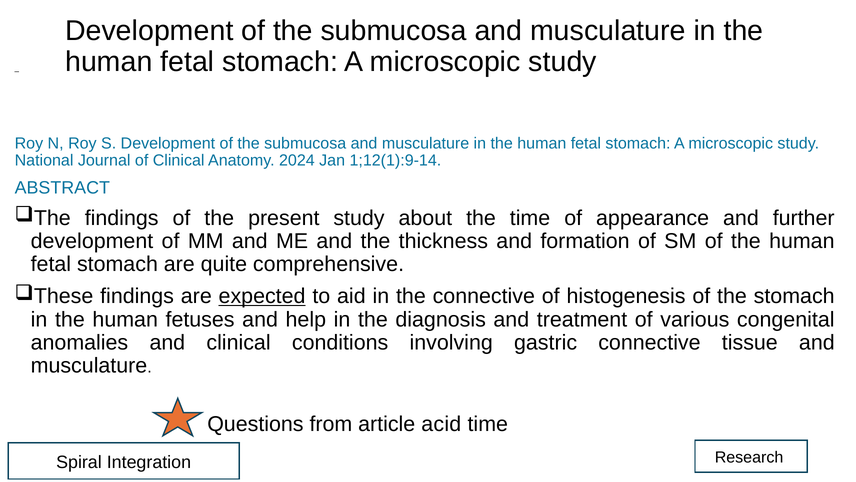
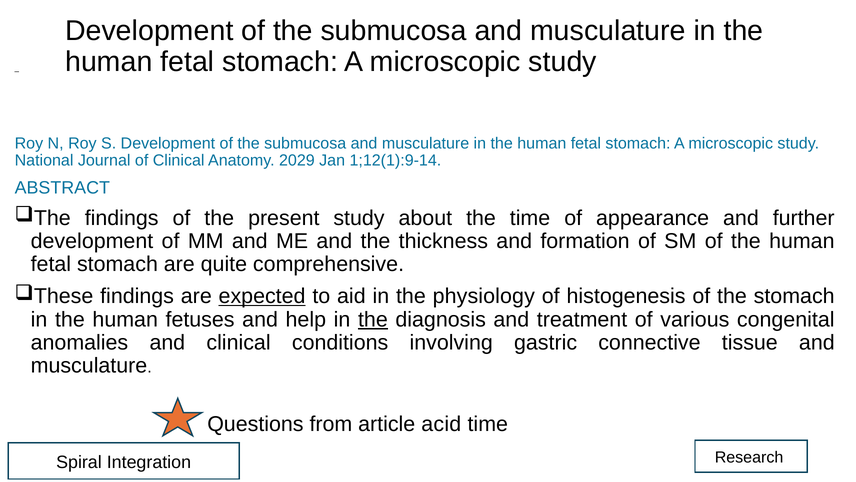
2024: 2024 -> 2029
the connective: connective -> physiology
the at (373, 319) underline: none -> present
